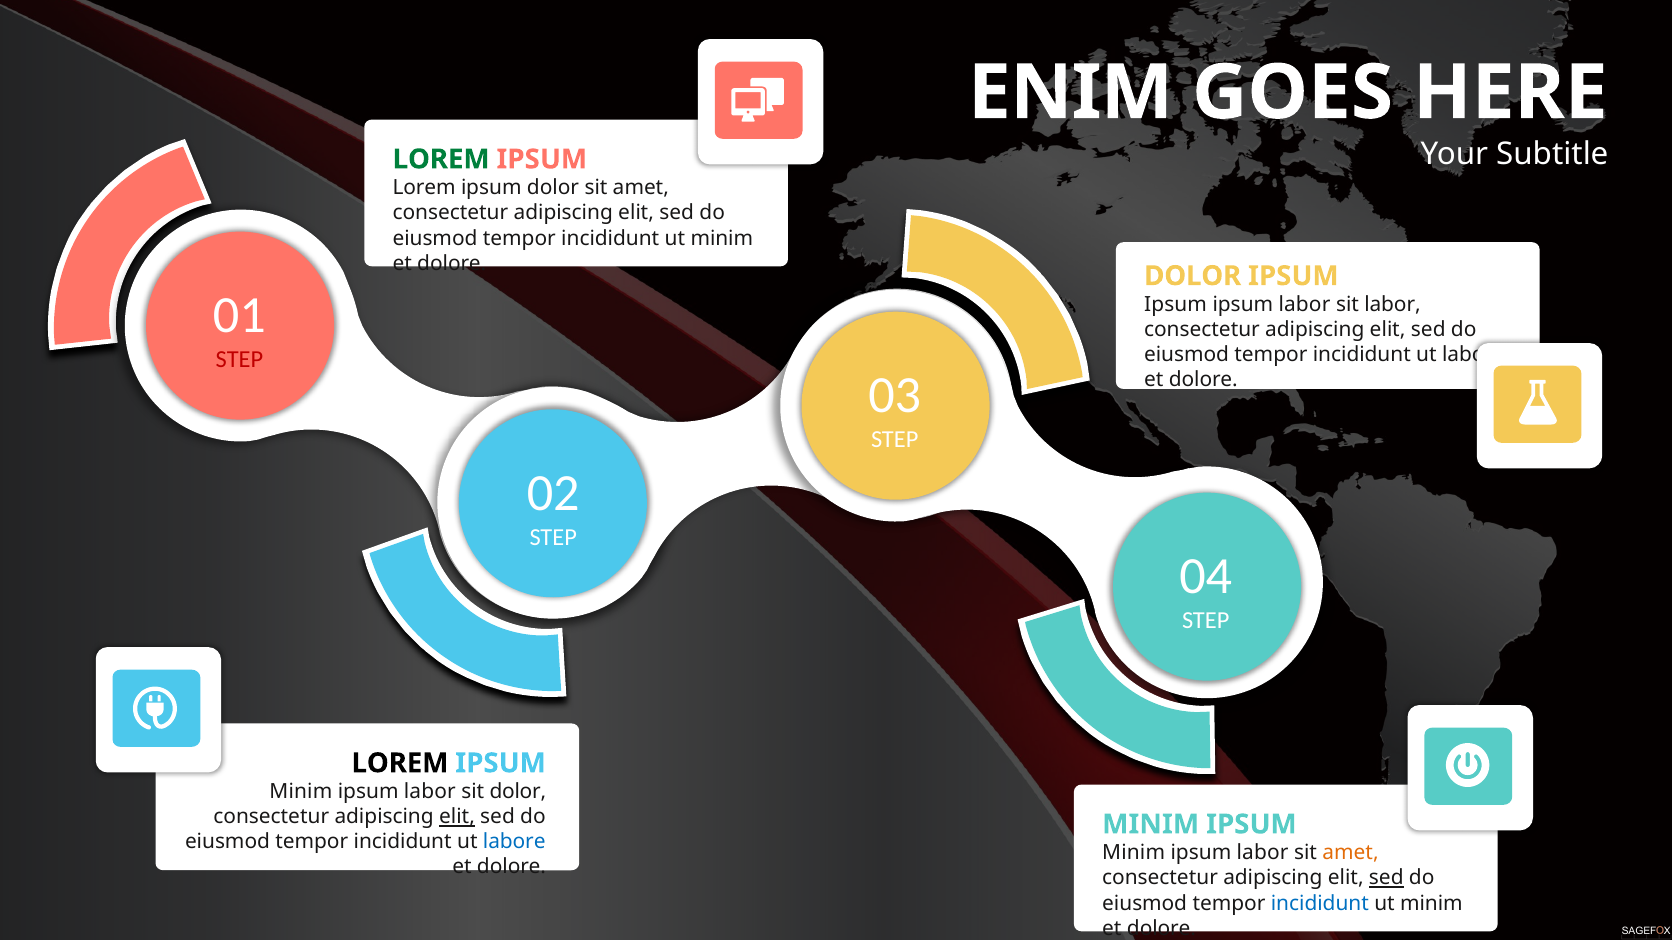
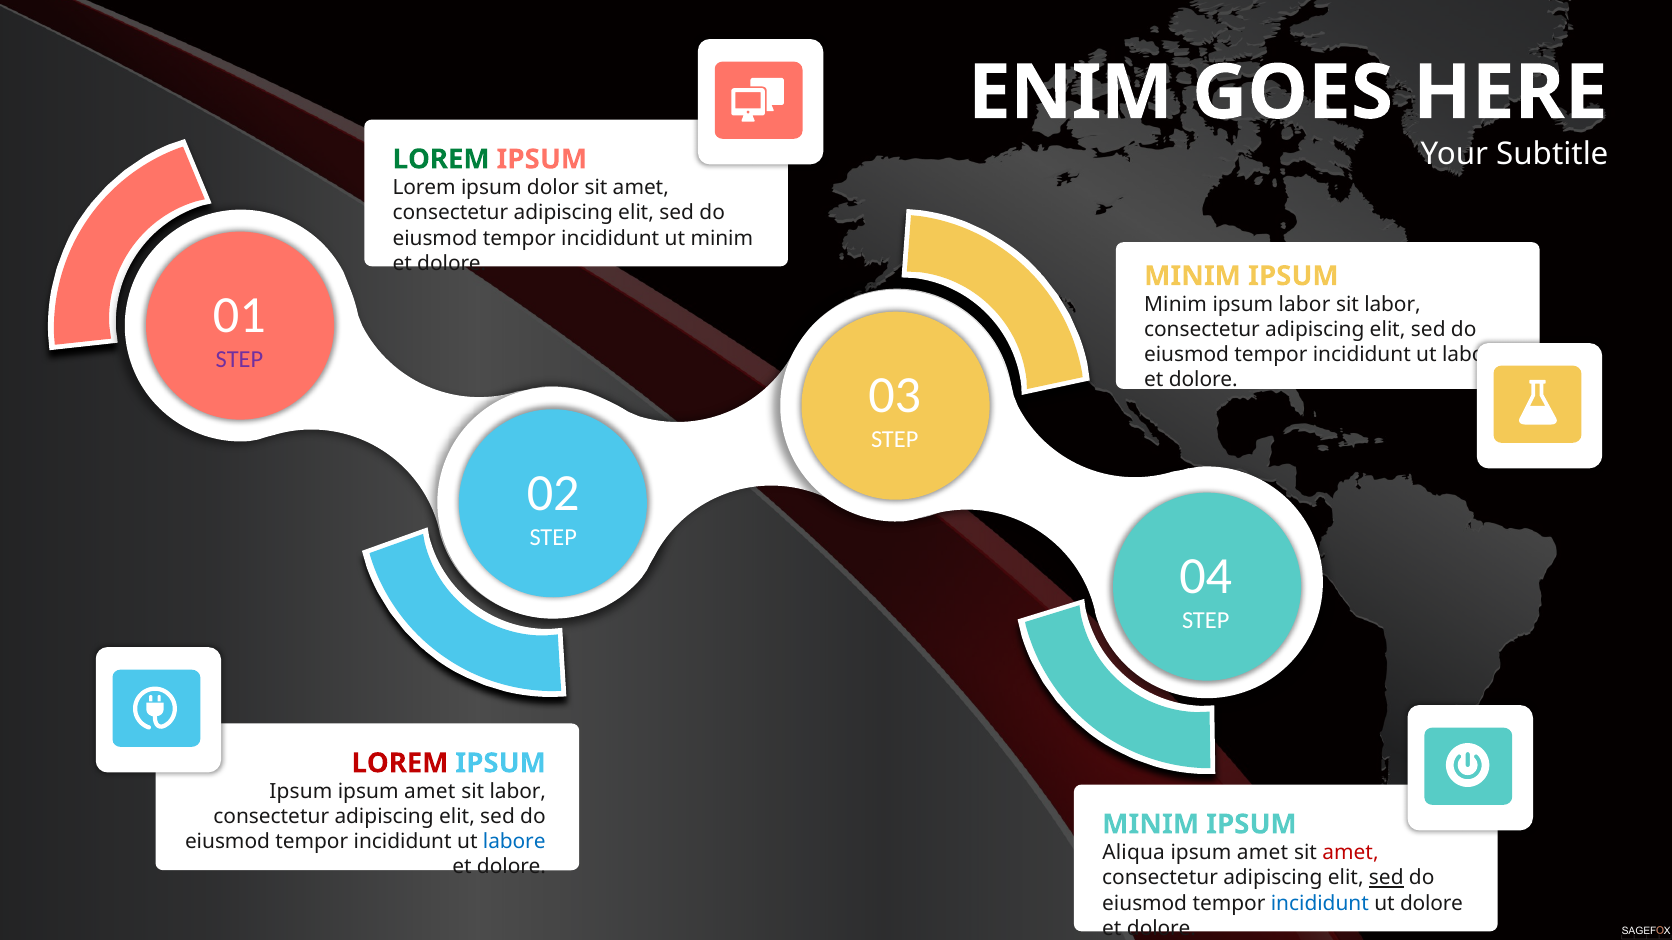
DOLOR at (1193, 276): DOLOR -> MINIM
Ipsum at (1176, 305): Ipsum -> Minim
STEP at (239, 360) colour: red -> purple
LOREM at (400, 764) colour: black -> red
Minim at (301, 792): Minim -> Ipsum
labor at (430, 792): labor -> amet
dolor at (518, 792): dolor -> labor
elit at (457, 817) underline: present -> none
Minim at (1134, 853): Minim -> Aliqua
labor at (1263, 853): labor -> amet
amet at (1350, 853) colour: orange -> red
minim at (1431, 904): minim -> dolore
